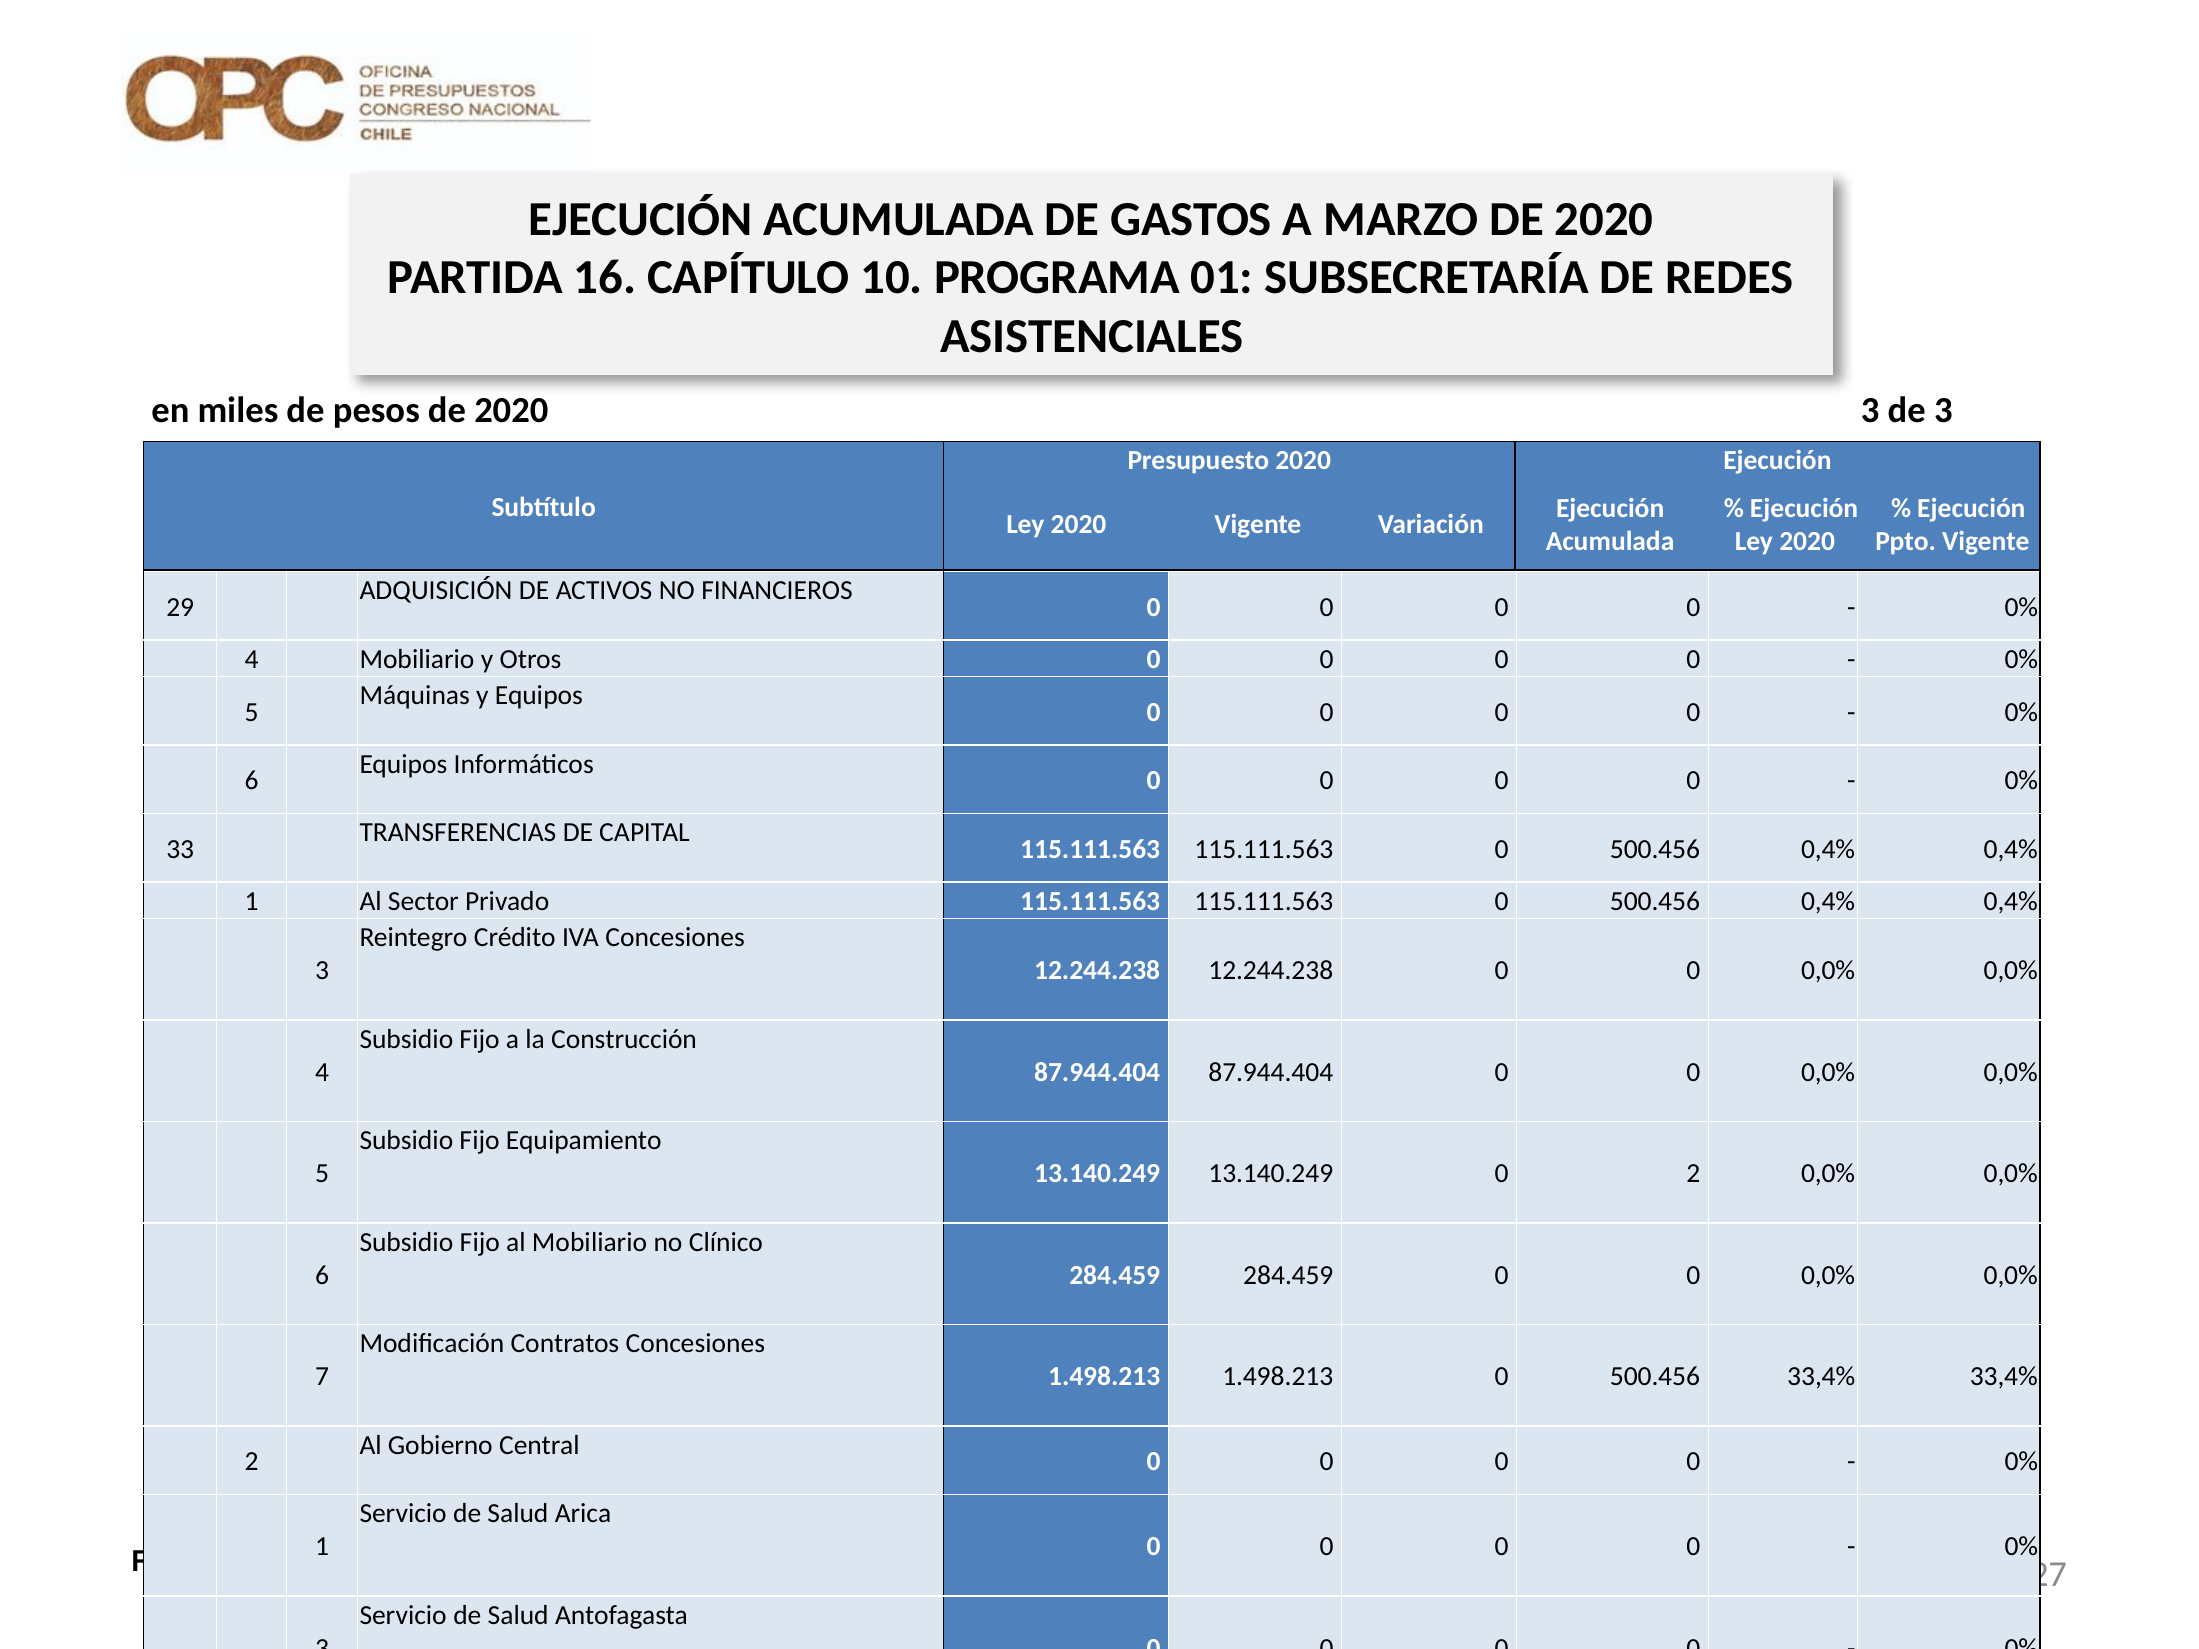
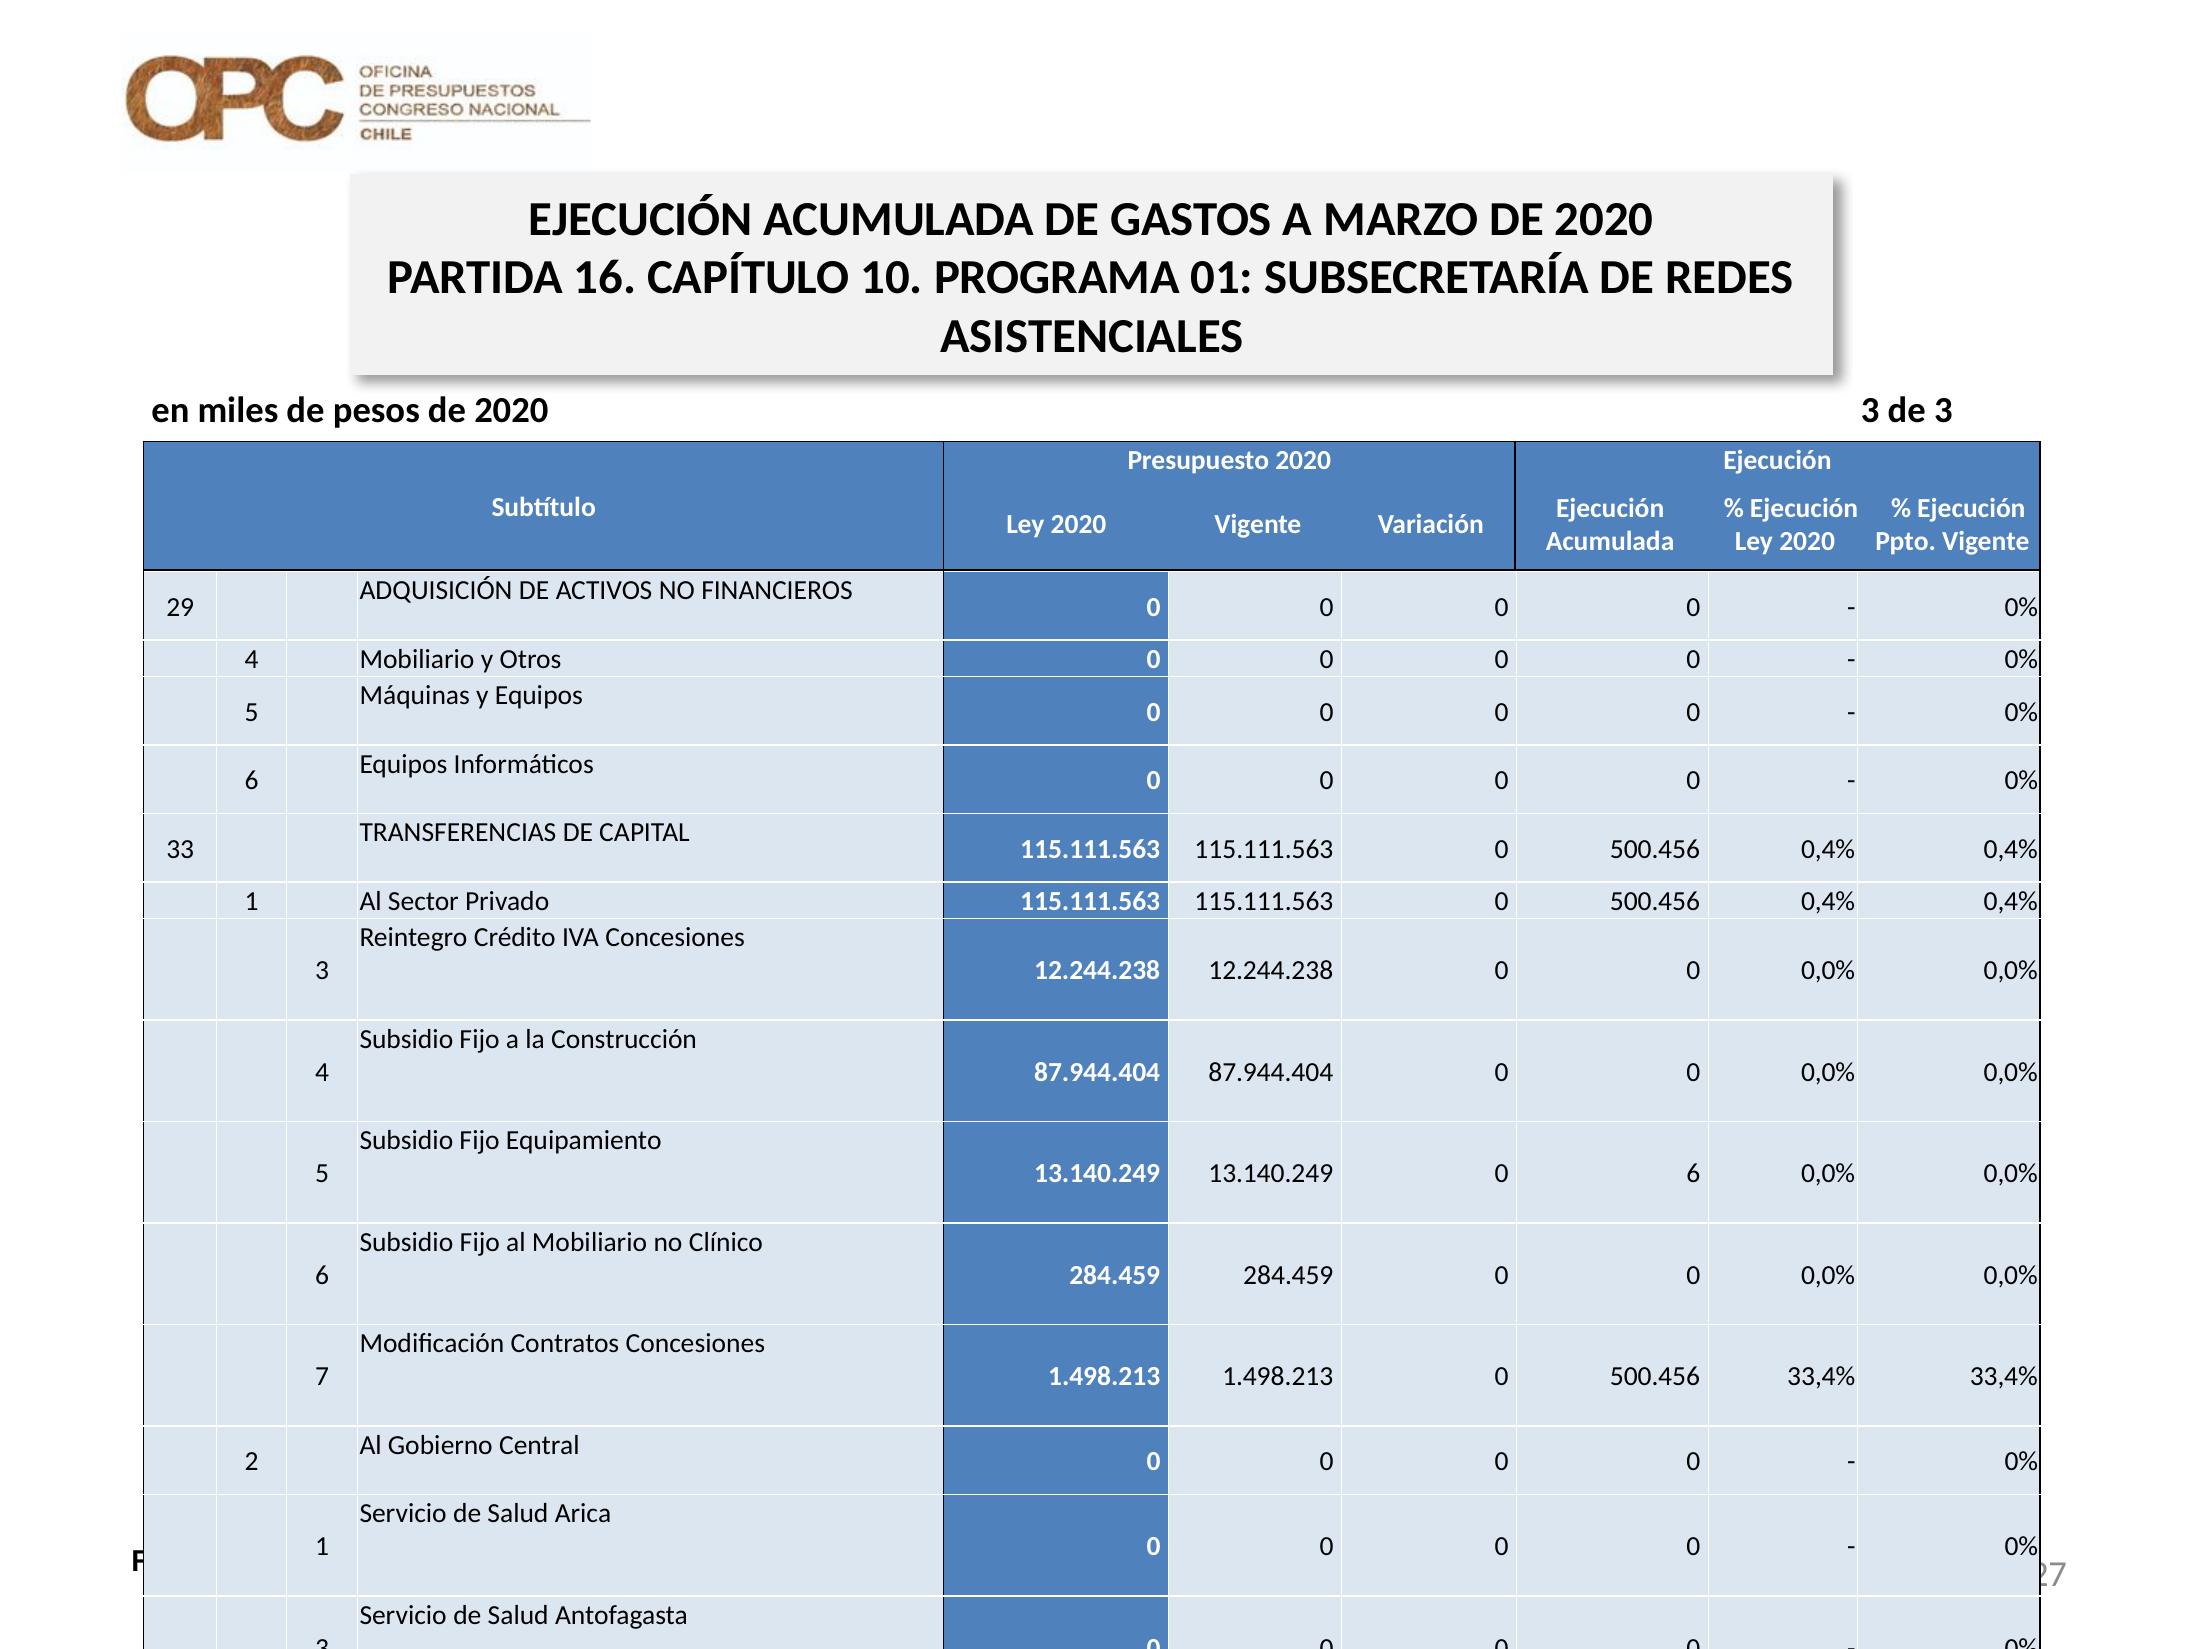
0 2: 2 -> 6
